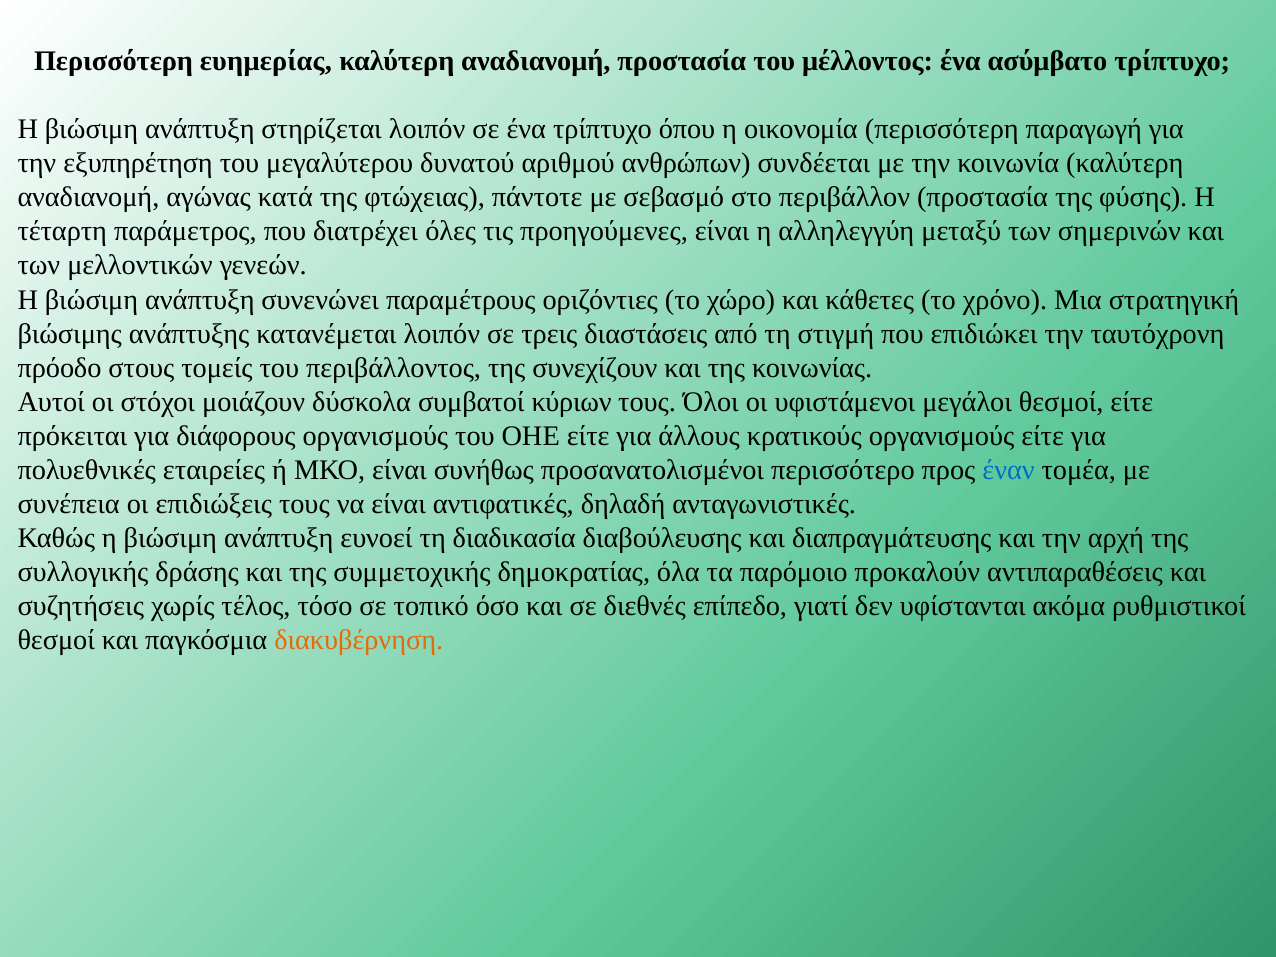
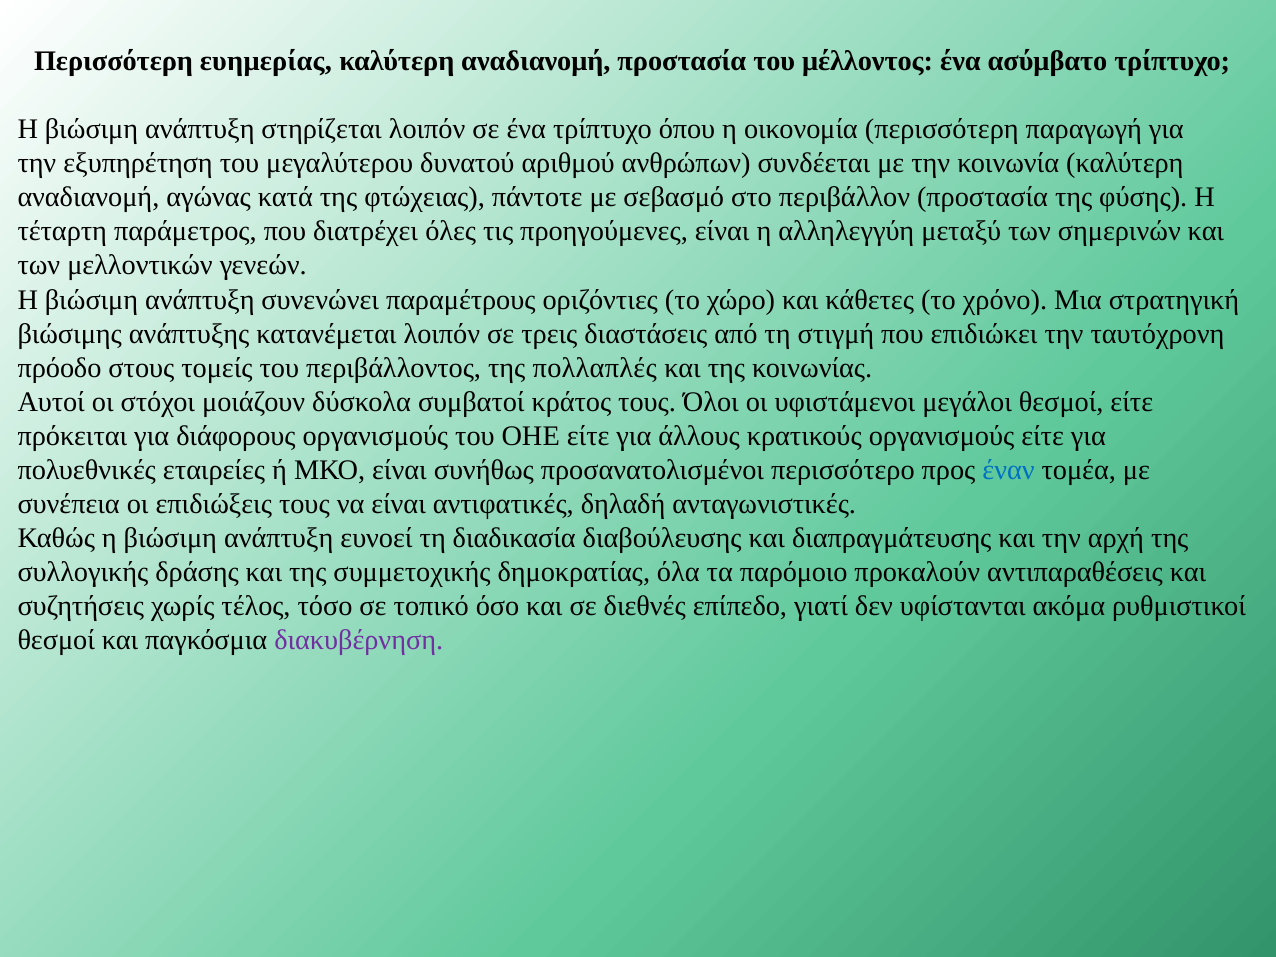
συνεχίζουν: συνεχίζουν -> πολλαπλές
κύριων: κύριων -> κράτος
διακυβέρνηση colour: orange -> purple
